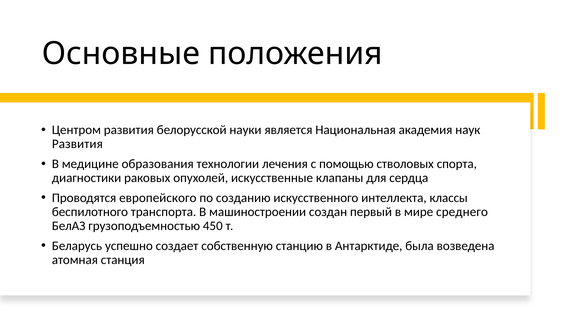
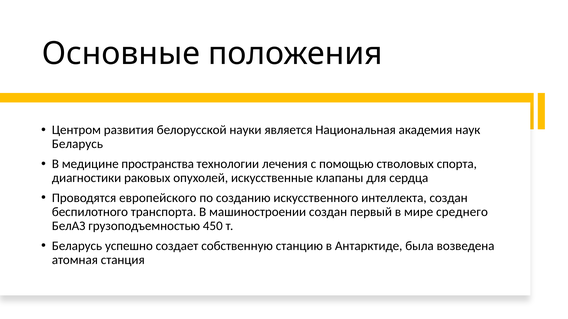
Развития at (77, 144): Развития -> Беларусь
образования: образования -> пространства
интеллекта классы: классы -> создан
